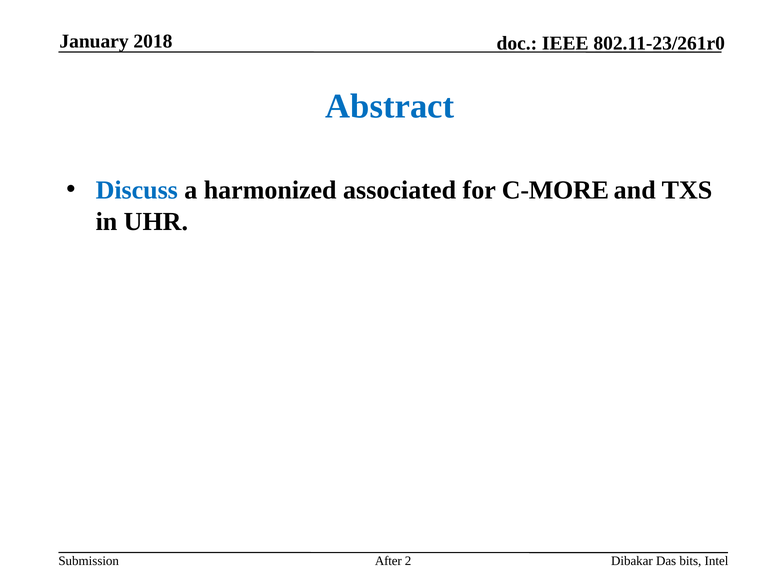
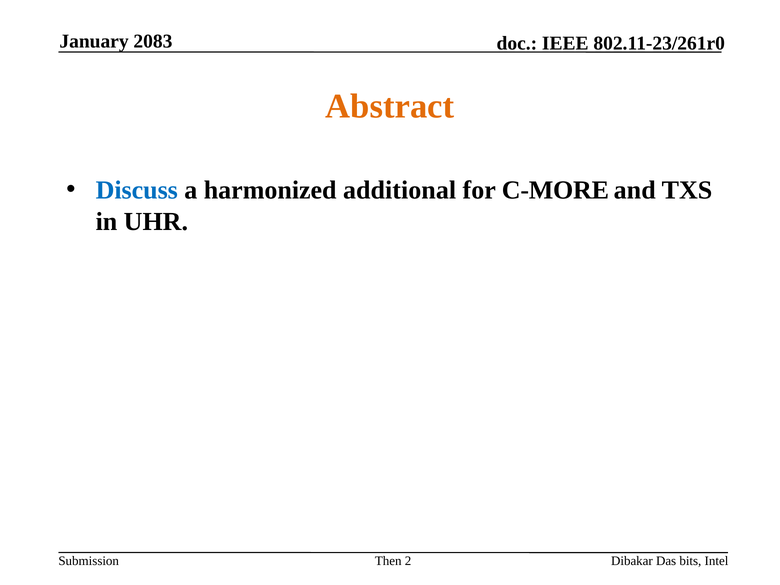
2018: 2018 -> 2083
Abstract colour: blue -> orange
associated: associated -> additional
After: After -> Then
